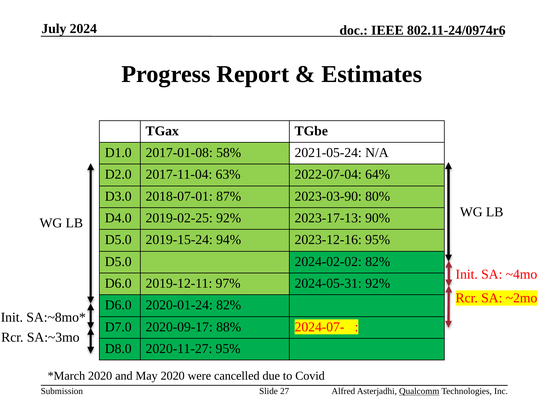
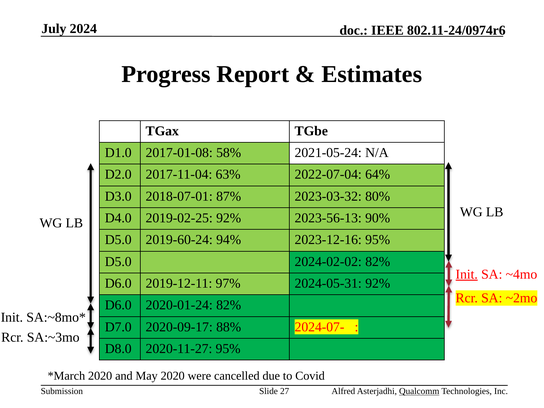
2023-03-90: 2023-03-90 -> 2023-03-32
2023-17-13: 2023-17-13 -> 2023-56-13
2019-15-24: 2019-15-24 -> 2019-60-24
Init at (467, 274) underline: none -> present
